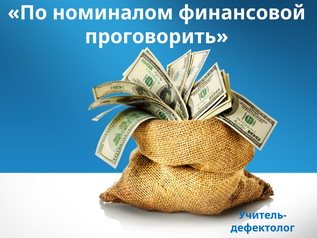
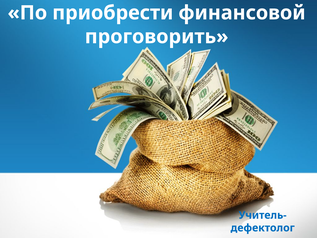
номиналом: номиналом -> приобрести
